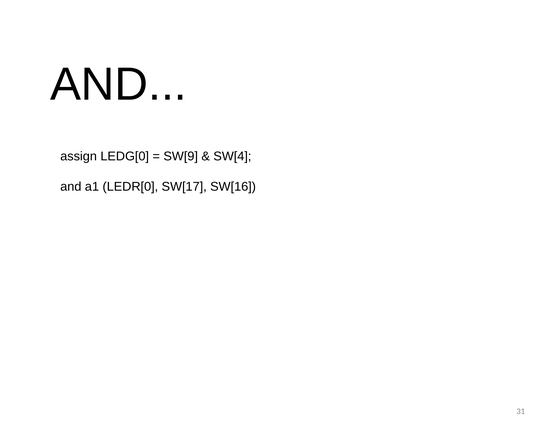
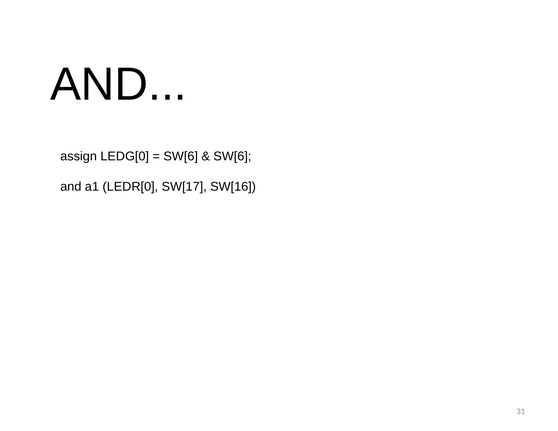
SW[9 at (181, 156): SW[9 -> SW[6
SW[4 at (232, 156): SW[4 -> SW[6
